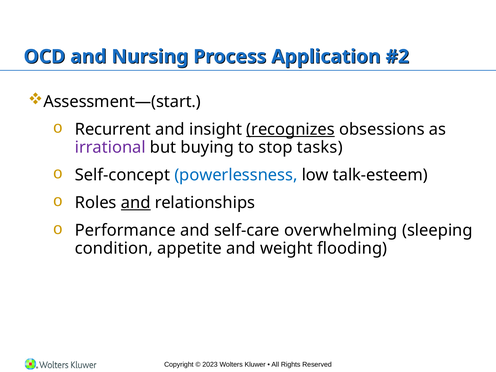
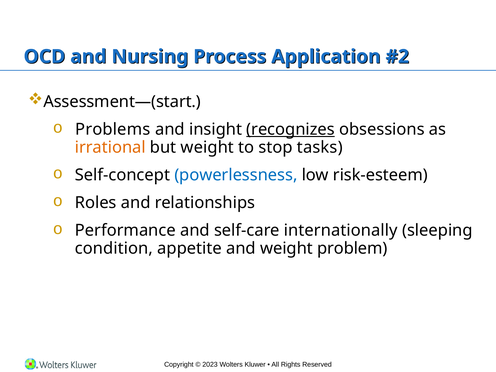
Recurrent: Recurrent -> Problems
irrational colour: purple -> orange
but buying: buying -> weight
talk-esteem: talk-esteem -> risk-esteem
and at (136, 203) underline: present -> none
overwhelming: overwhelming -> internationally
flooding: flooding -> problem
